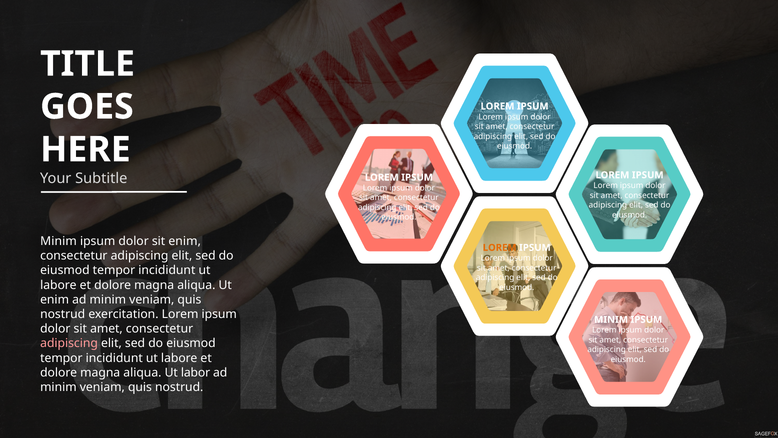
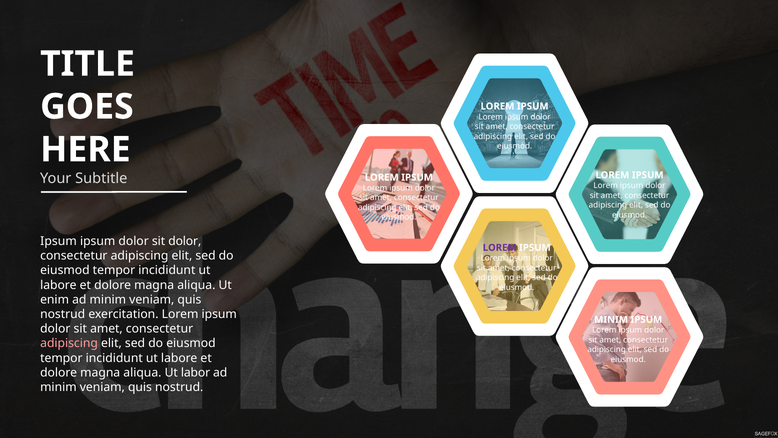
Minim at (58, 241): Minim -> Ipsum
sit enim: enim -> dolor
LOREM at (500, 247) colour: orange -> purple
